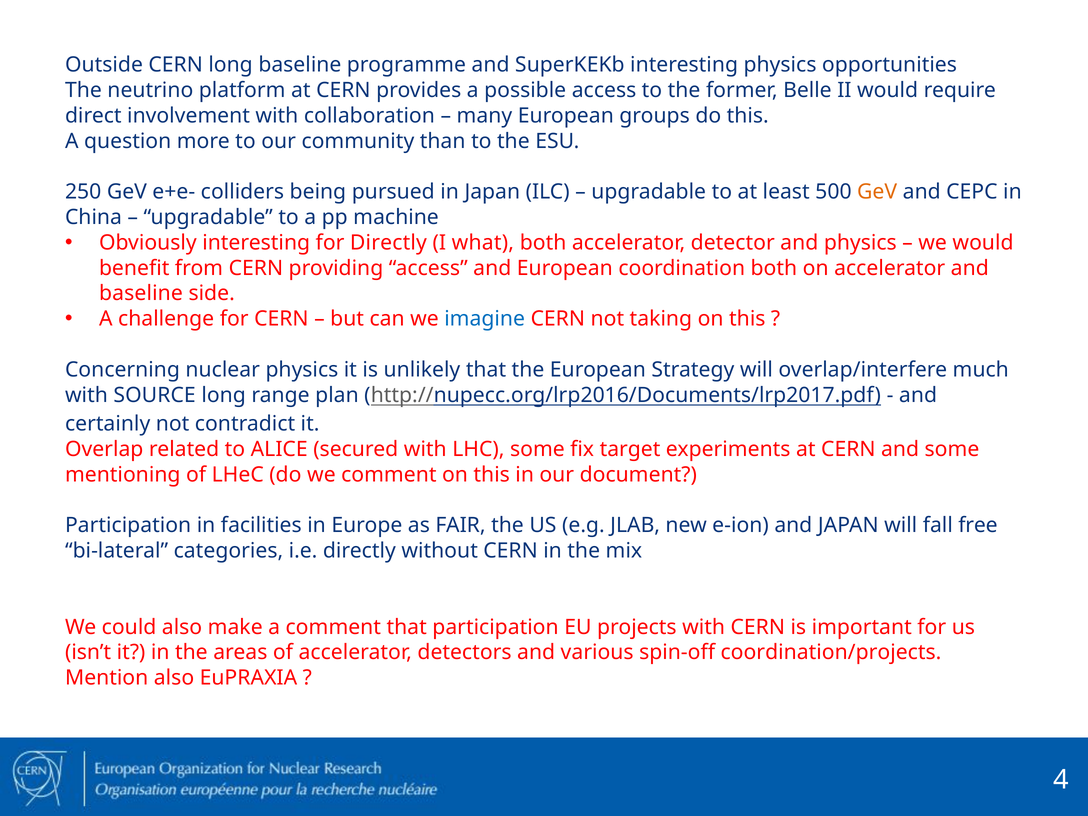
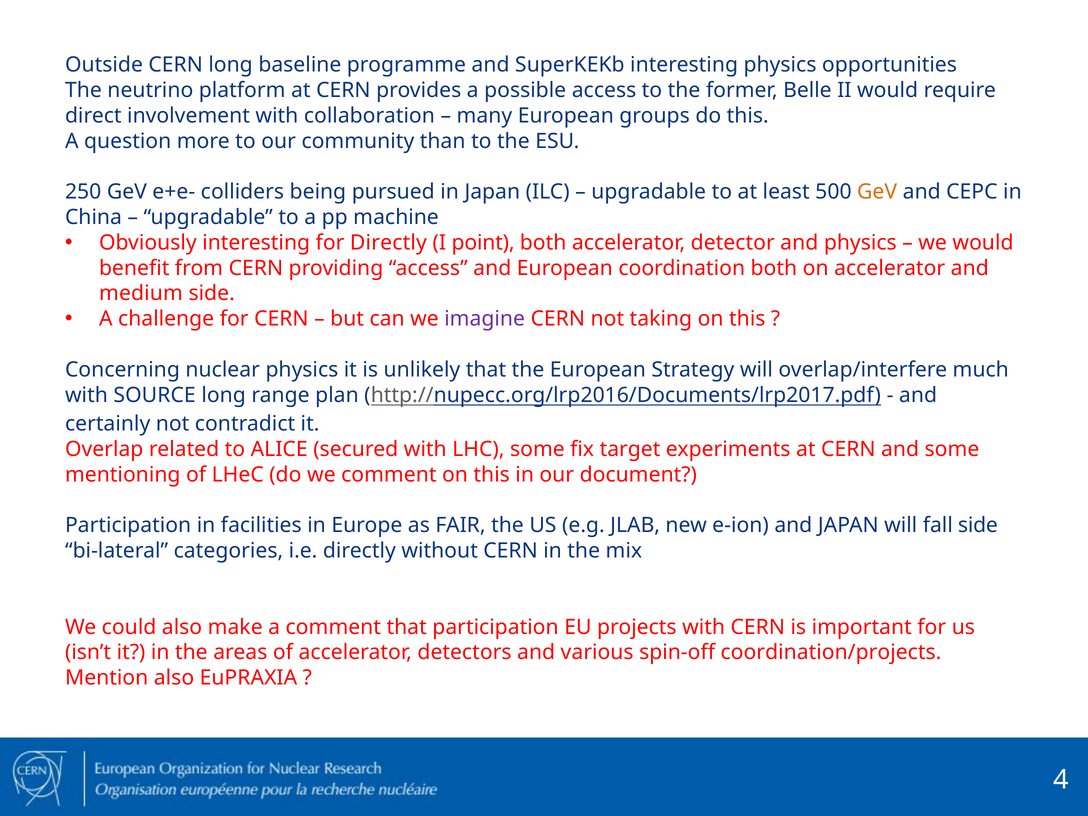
what: what -> point
baseline at (141, 293): baseline -> medium
imagine colour: blue -> purple
fall free: free -> side
